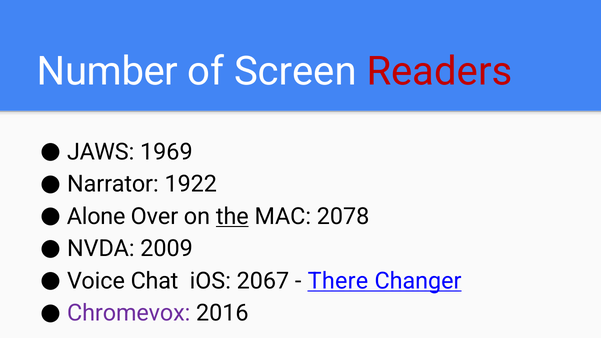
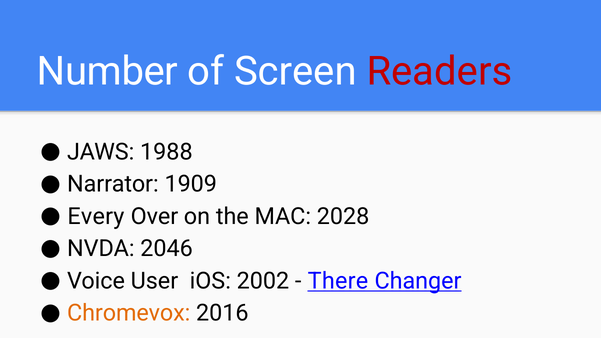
1969: 1969 -> 1988
1922: 1922 -> 1909
Alone: Alone -> Every
the underline: present -> none
2078: 2078 -> 2028
2009: 2009 -> 2046
Chat: Chat -> User
2067: 2067 -> 2002
Chromevox colour: purple -> orange
